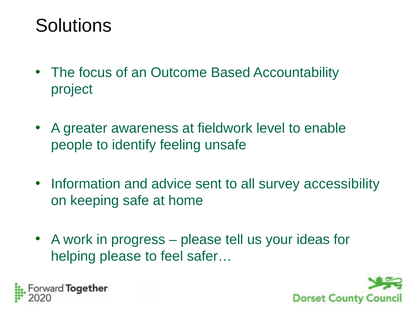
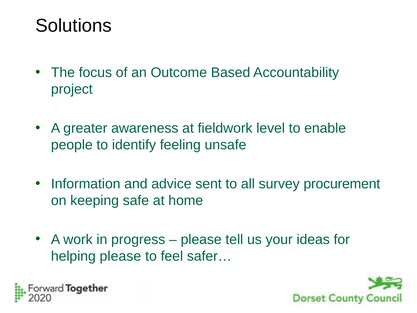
accessibility: accessibility -> procurement
